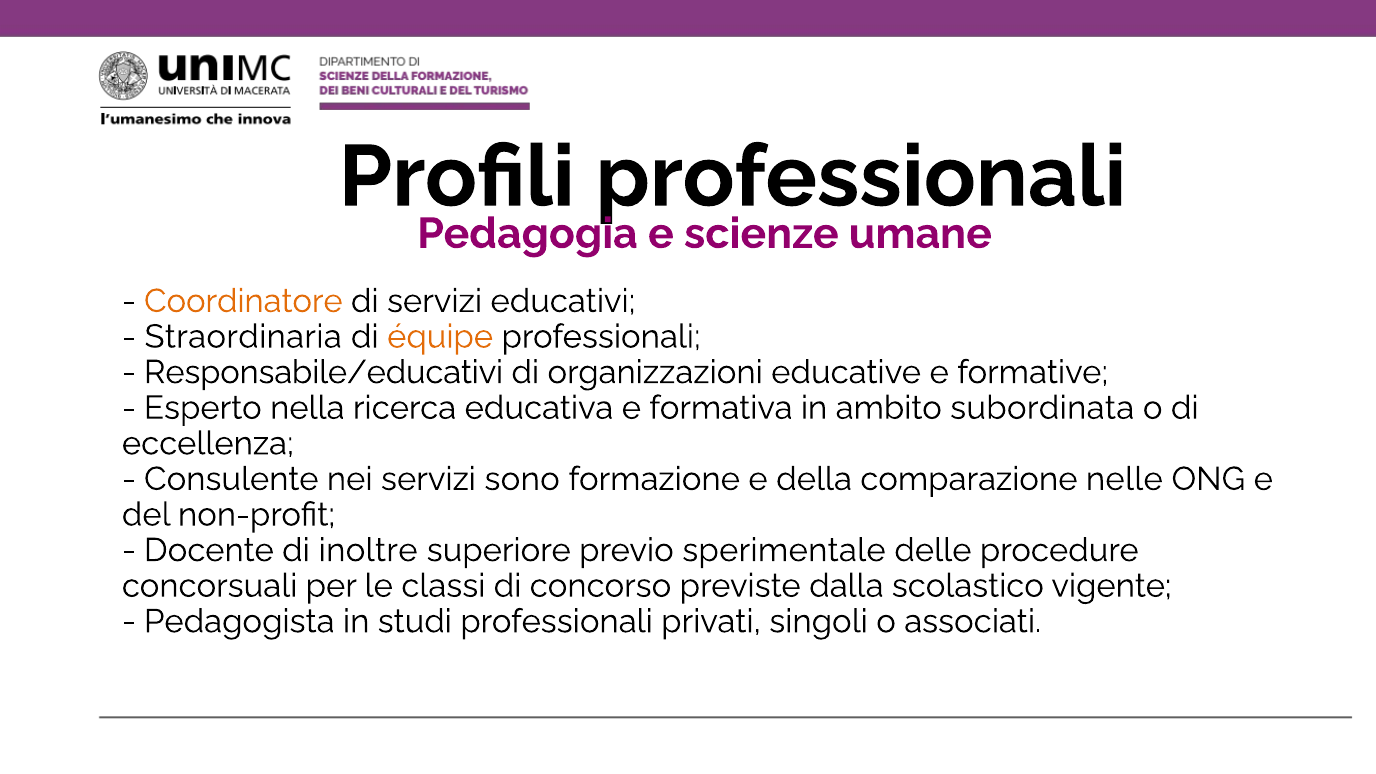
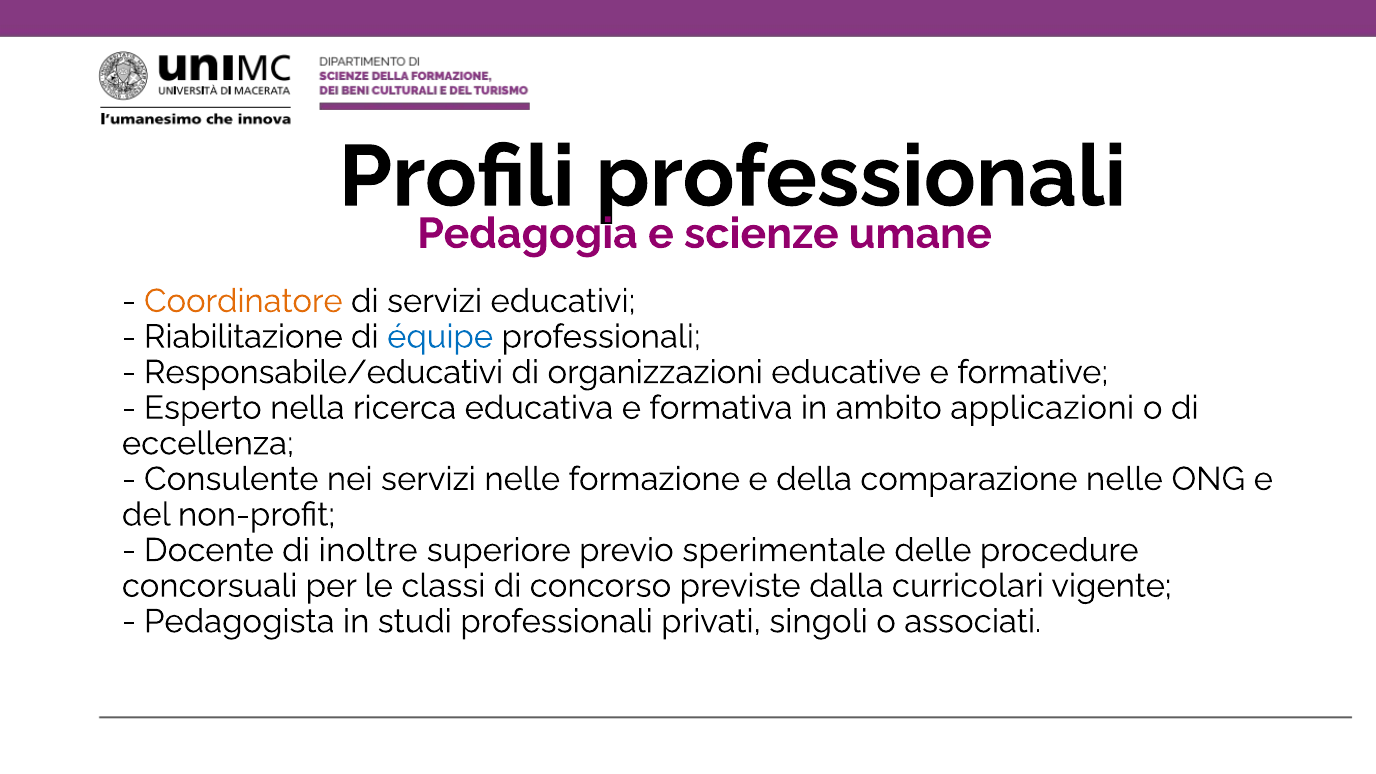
Straordinaria: Straordinaria -> Riabilitazione
équipe colour: orange -> blue
subordinata: subordinata -> applicazioni
servizi sono: sono -> nelle
scolastico: scolastico -> curricolari
